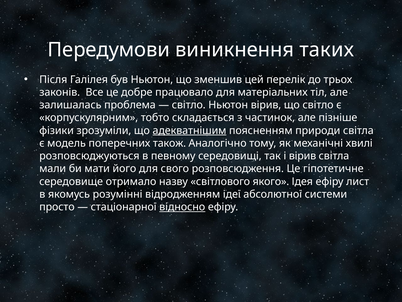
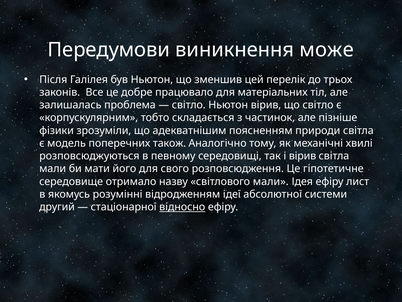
таких: таких -> може
адекватнішим underline: present -> none
світлового якого: якого -> мали
просто: просто -> другий
